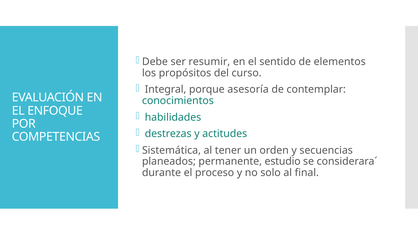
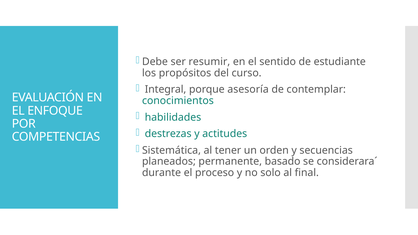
elementos: elementos -> estudiante
estudio: estudio -> basado
